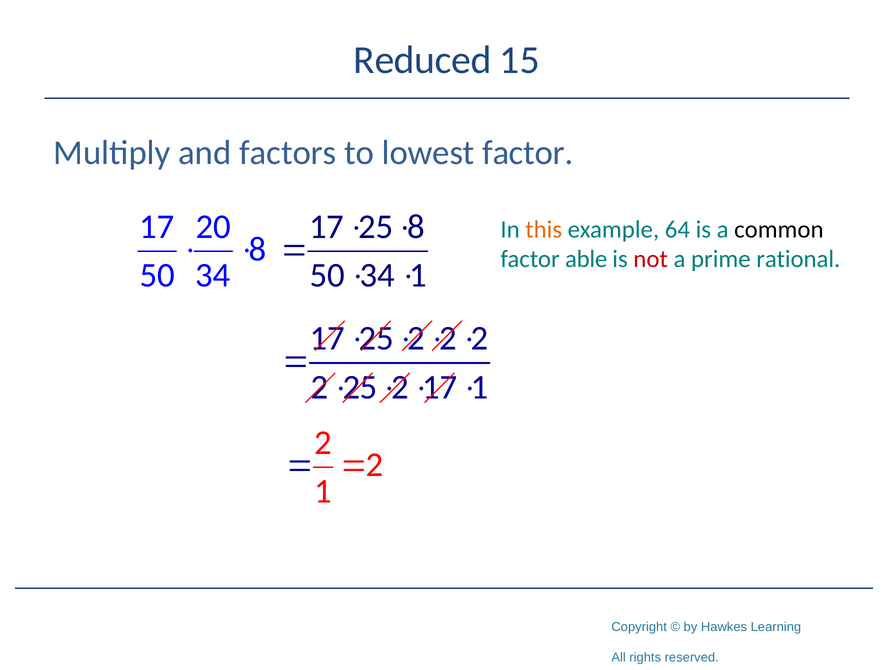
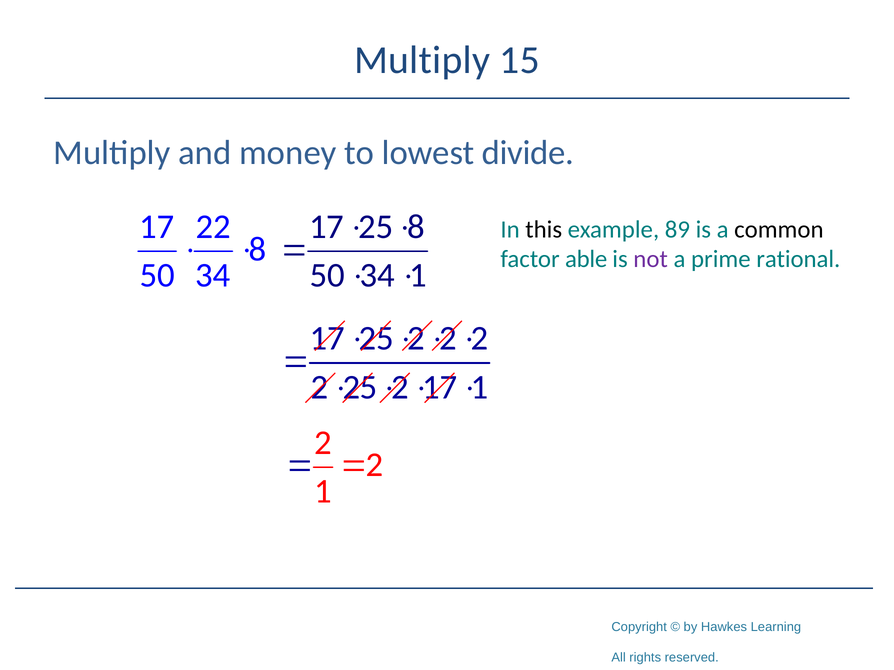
Reduced at (422, 60): Reduced -> Multiply
factors: factors -> money
lowest factor: factor -> divide
20: 20 -> 22
this colour: orange -> black
64: 64 -> 89
not colour: red -> purple
